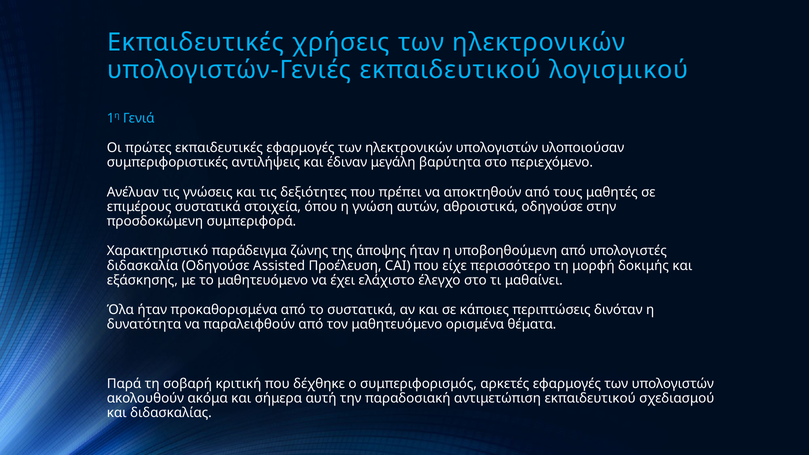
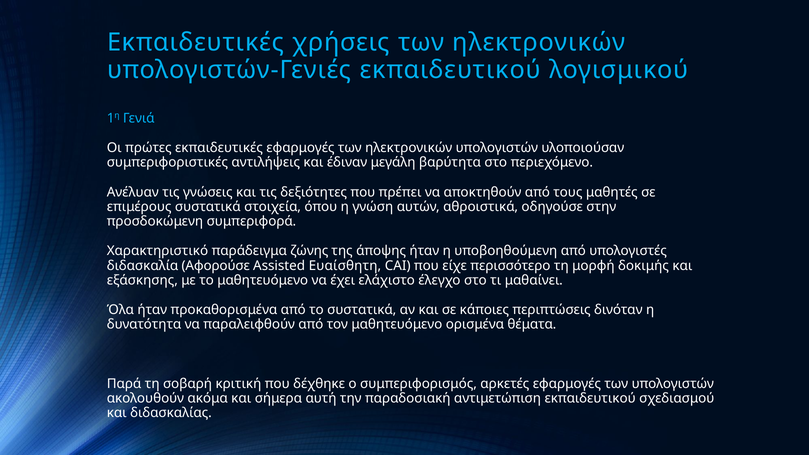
διδασκαλία Οδηγούσε: Οδηγούσε -> Αφορούσε
Προέλευση: Προέλευση -> Ευαίσθητη
